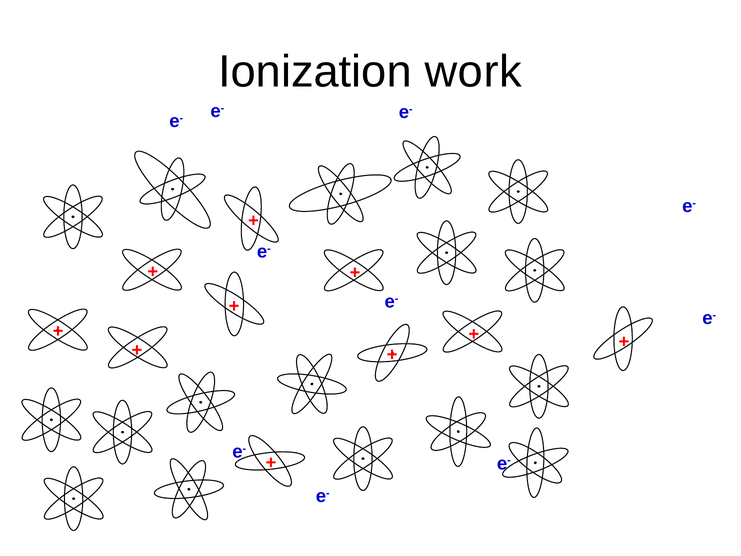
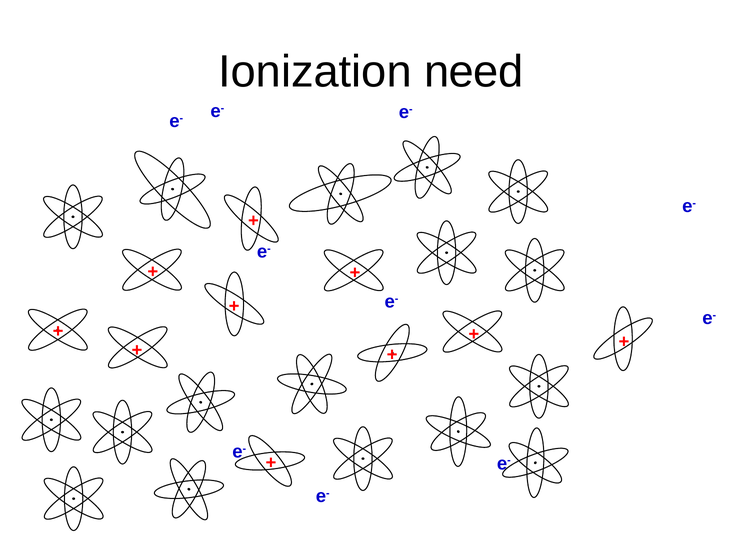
work: work -> need
